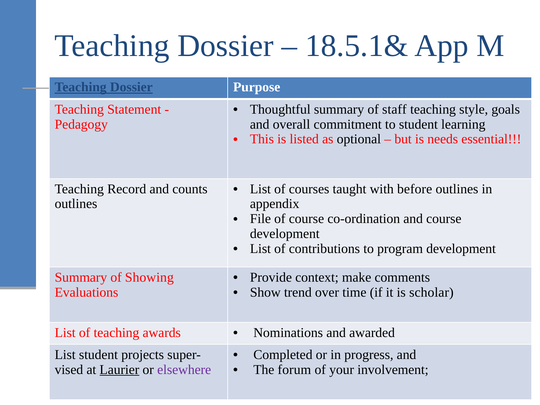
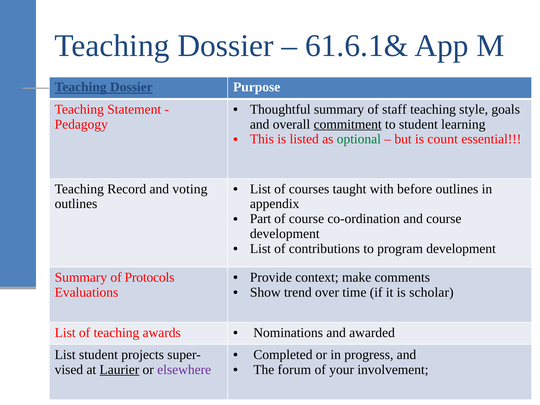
18.5.1&: 18.5.1& -> 61.6.1&
commitment underline: none -> present
optional colour: black -> green
needs: needs -> count
counts: counts -> voting
File: File -> Part
Showing: Showing -> Protocols
